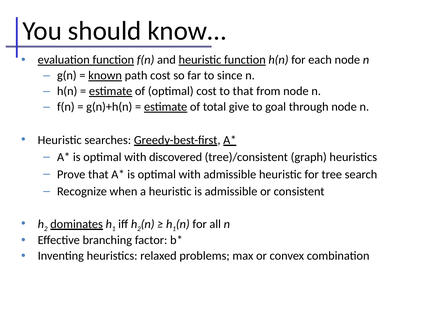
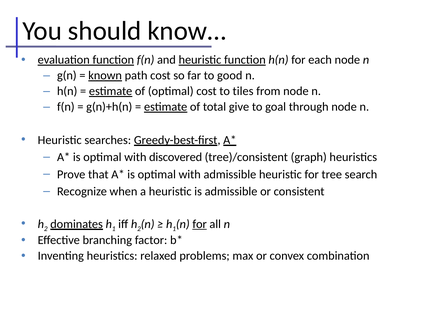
since: since -> good
to that: that -> tiles
for at (200, 224) underline: none -> present
